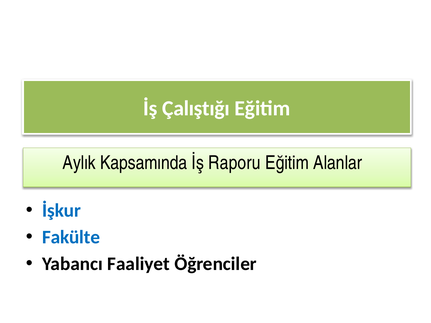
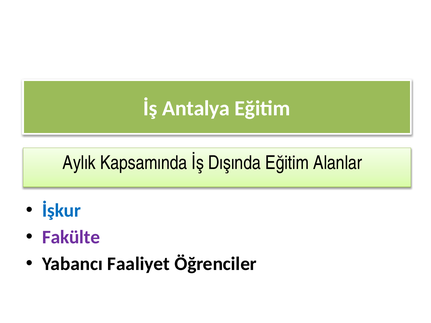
Çalıştığı: Çalıştığı -> Antalya
Raporu: Raporu -> Dışında
Fakülte colour: blue -> purple
